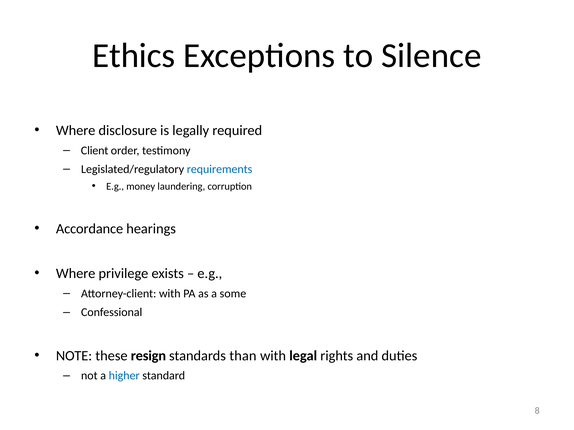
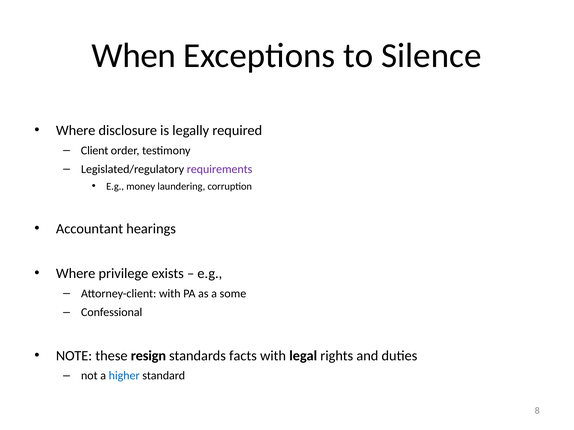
Ethics: Ethics -> When
requirements colour: blue -> purple
Accordance: Accordance -> Accountant
than: than -> facts
